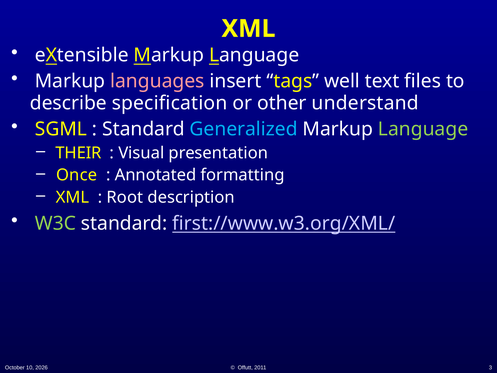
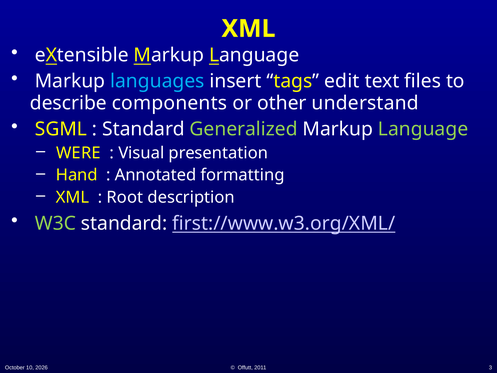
languages colour: pink -> light blue
well: well -> edit
specification: specification -> components
Generalized colour: light blue -> light green
THEIR: THEIR -> WERE
Once: Once -> Hand
